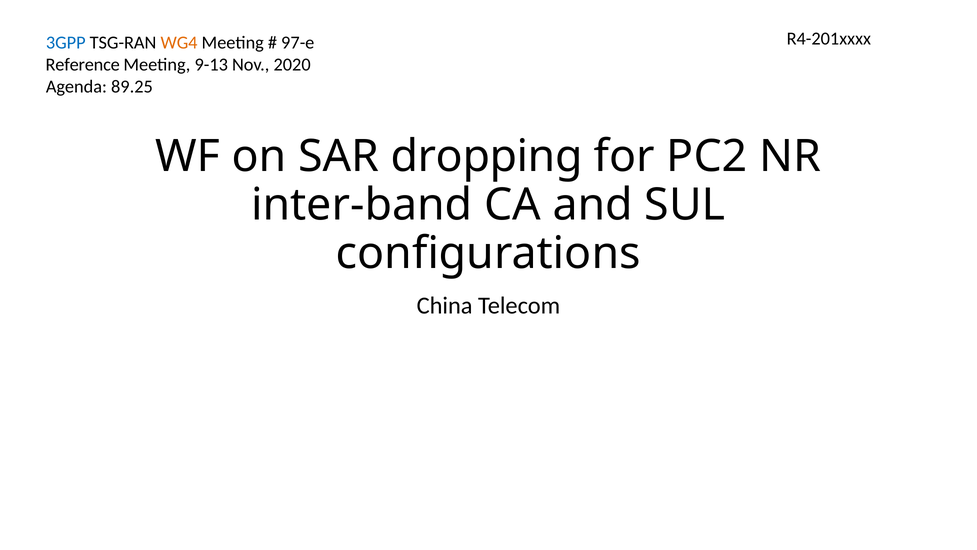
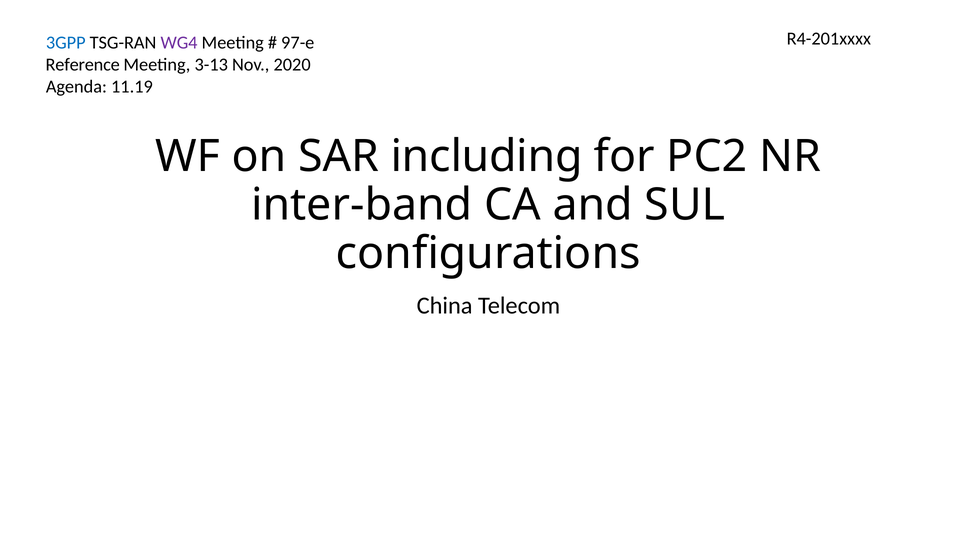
WG4 colour: orange -> purple
9-13: 9-13 -> 3-13
89.25: 89.25 -> 11.19
dropping: dropping -> including
